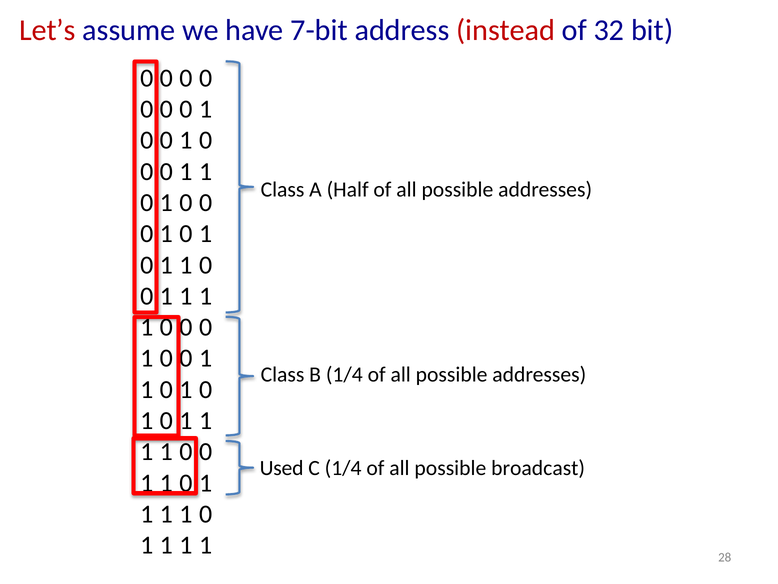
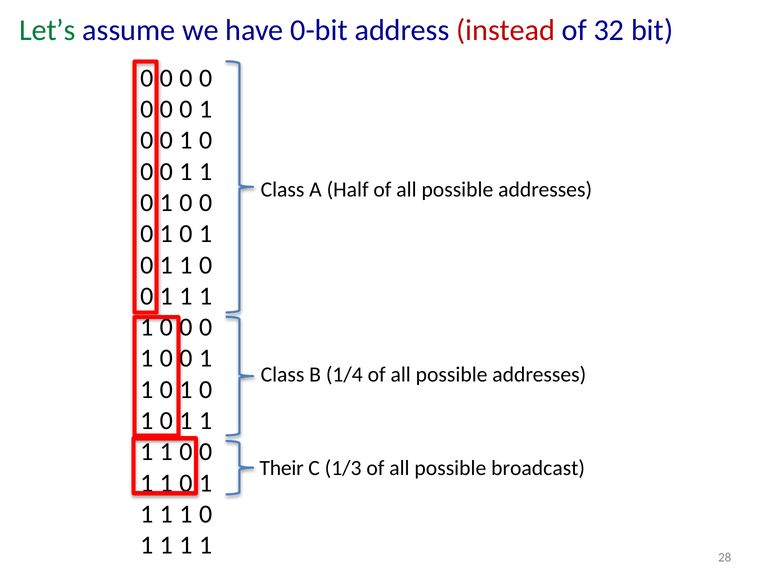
Let’s colour: red -> green
7-bit: 7-bit -> 0-bit
Used: Used -> Their
C 1/4: 1/4 -> 1/3
